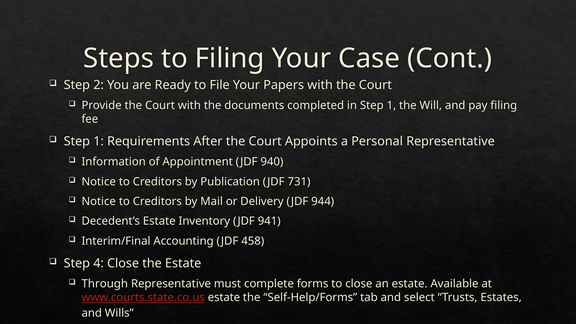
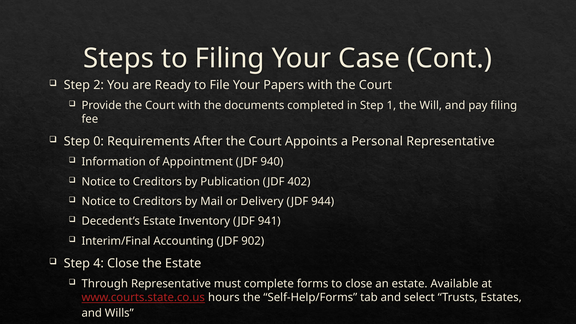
1 at (99, 141): 1 -> 0
731: 731 -> 402
458: 458 -> 902
www.courts.state.co.us estate: estate -> hours
